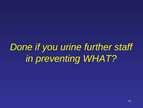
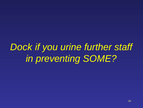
Done: Done -> Dock
WHAT: WHAT -> SOME
